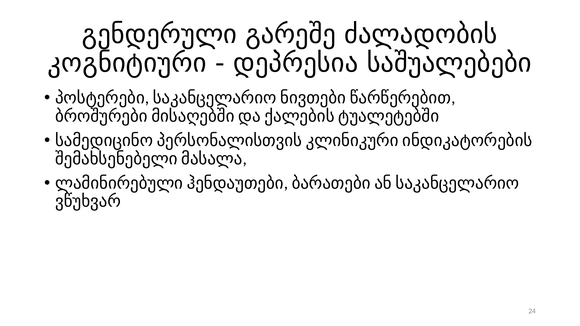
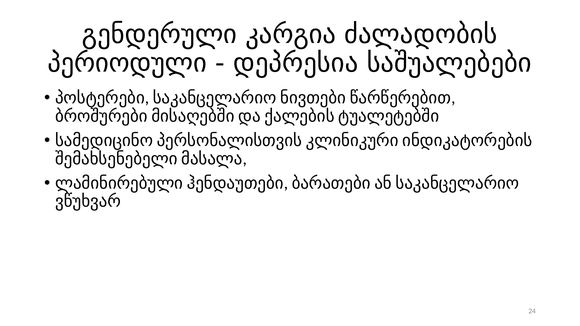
გარეშე: გარეშე -> კარგია
კოგნიტიური: კოგნიტიური -> პერიოდული
